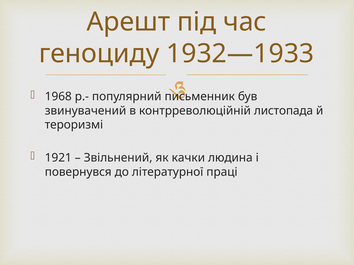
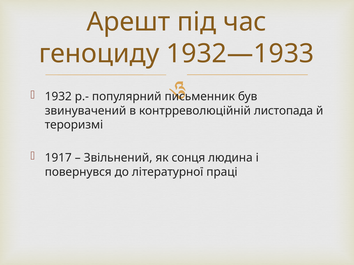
1968: 1968 -> 1932
1921: 1921 -> 1917
качки: качки -> сонця
